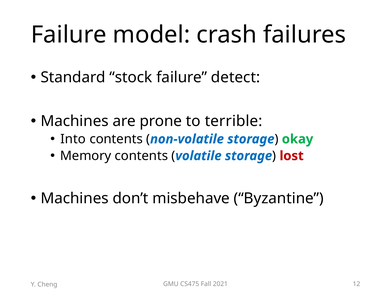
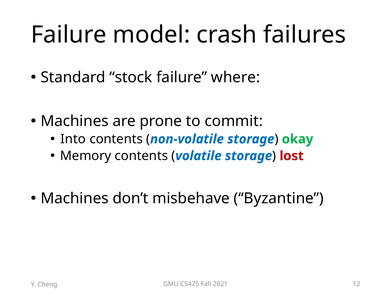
detect: detect -> where
terrible: terrible -> commit
